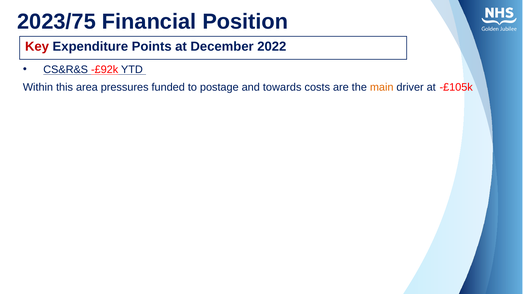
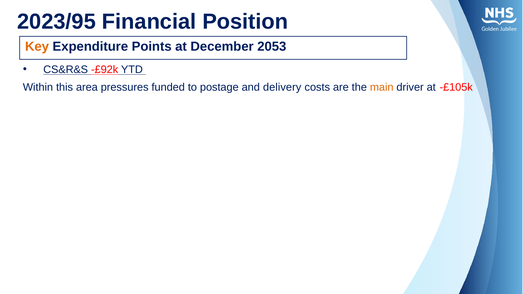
2023/75: 2023/75 -> 2023/95
Key colour: red -> orange
2022: 2022 -> 2053
towards: towards -> delivery
